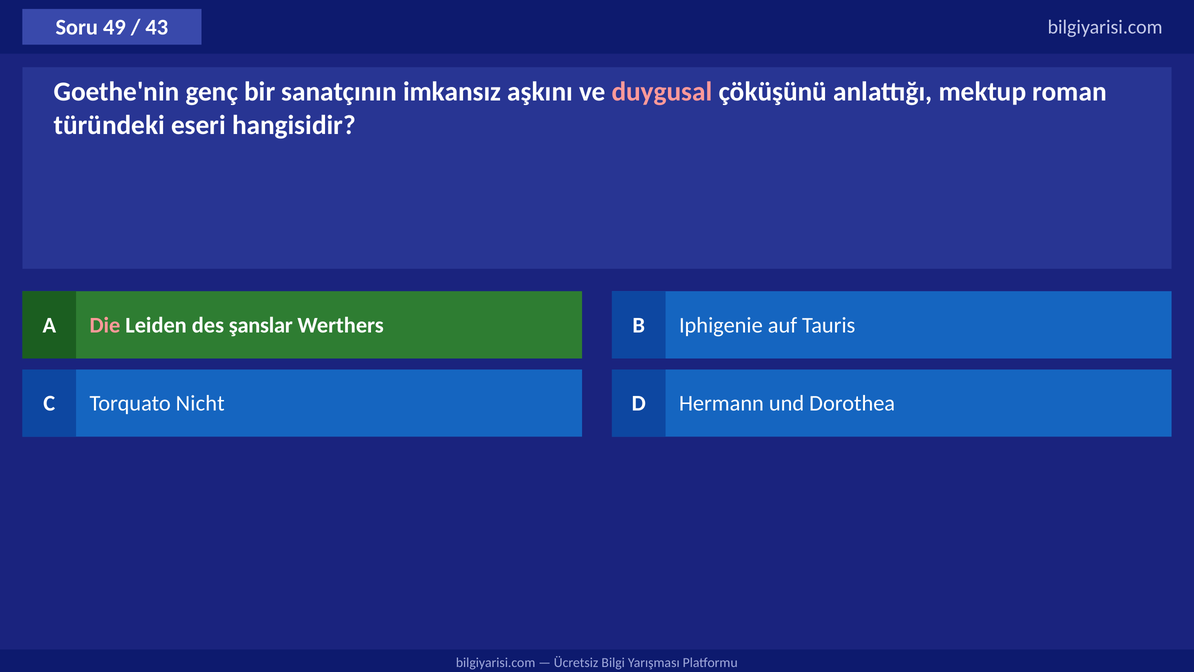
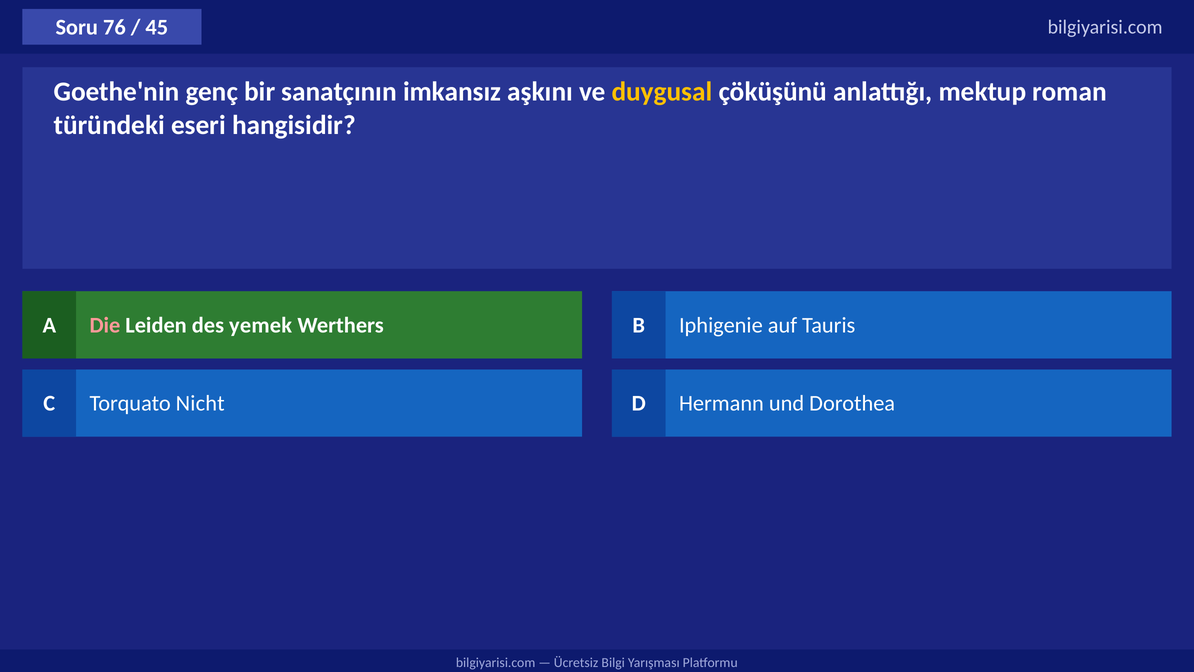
49: 49 -> 76
43: 43 -> 45
duygusal colour: pink -> yellow
şanslar: şanslar -> yemek
